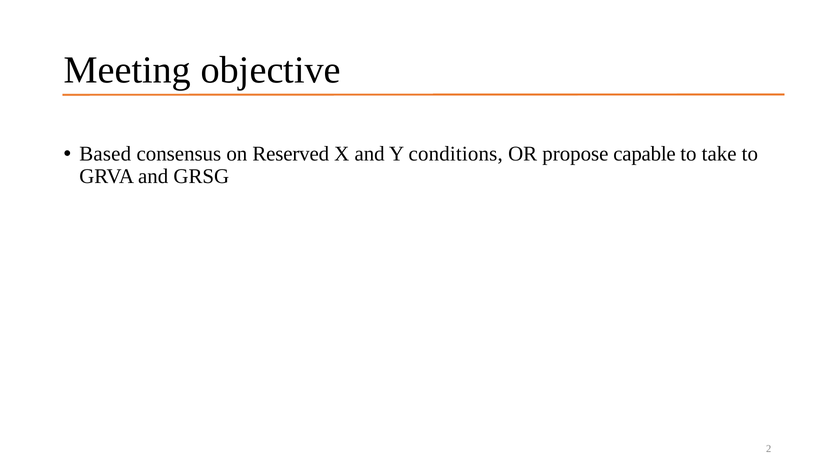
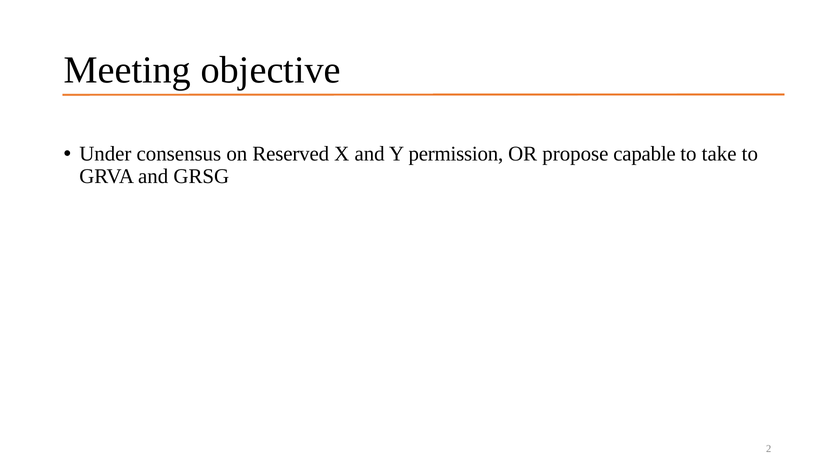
Based: Based -> Under
conditions: conditions -> permission
